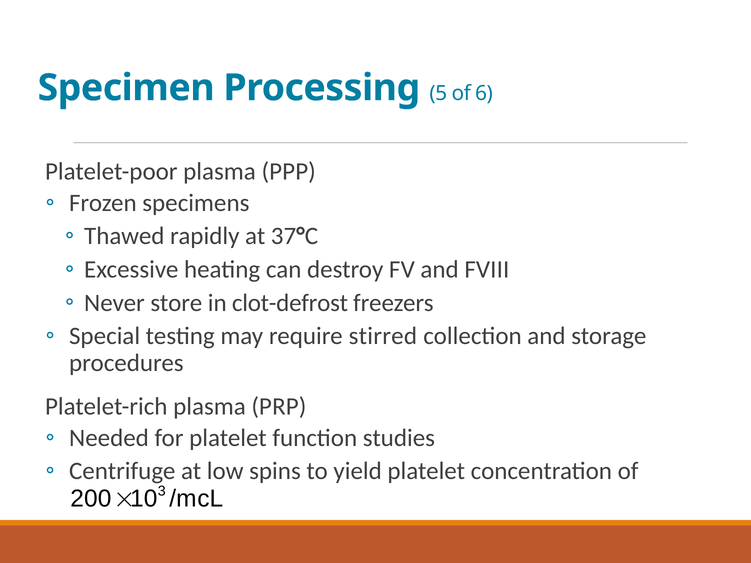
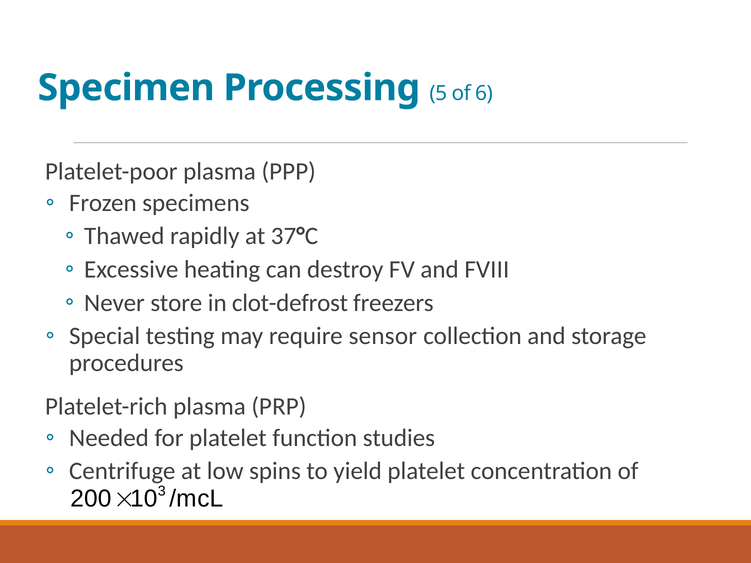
stirred: stirred -> sensor
